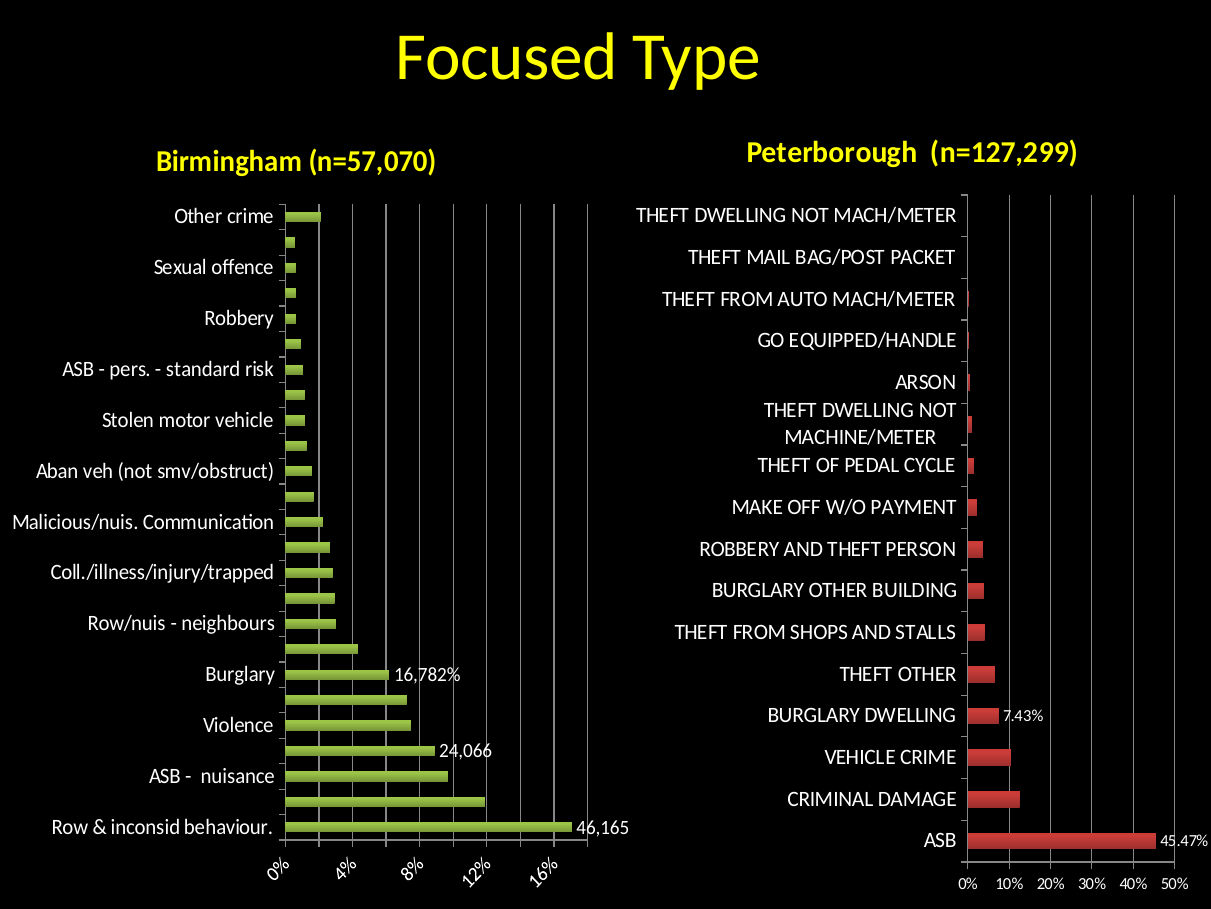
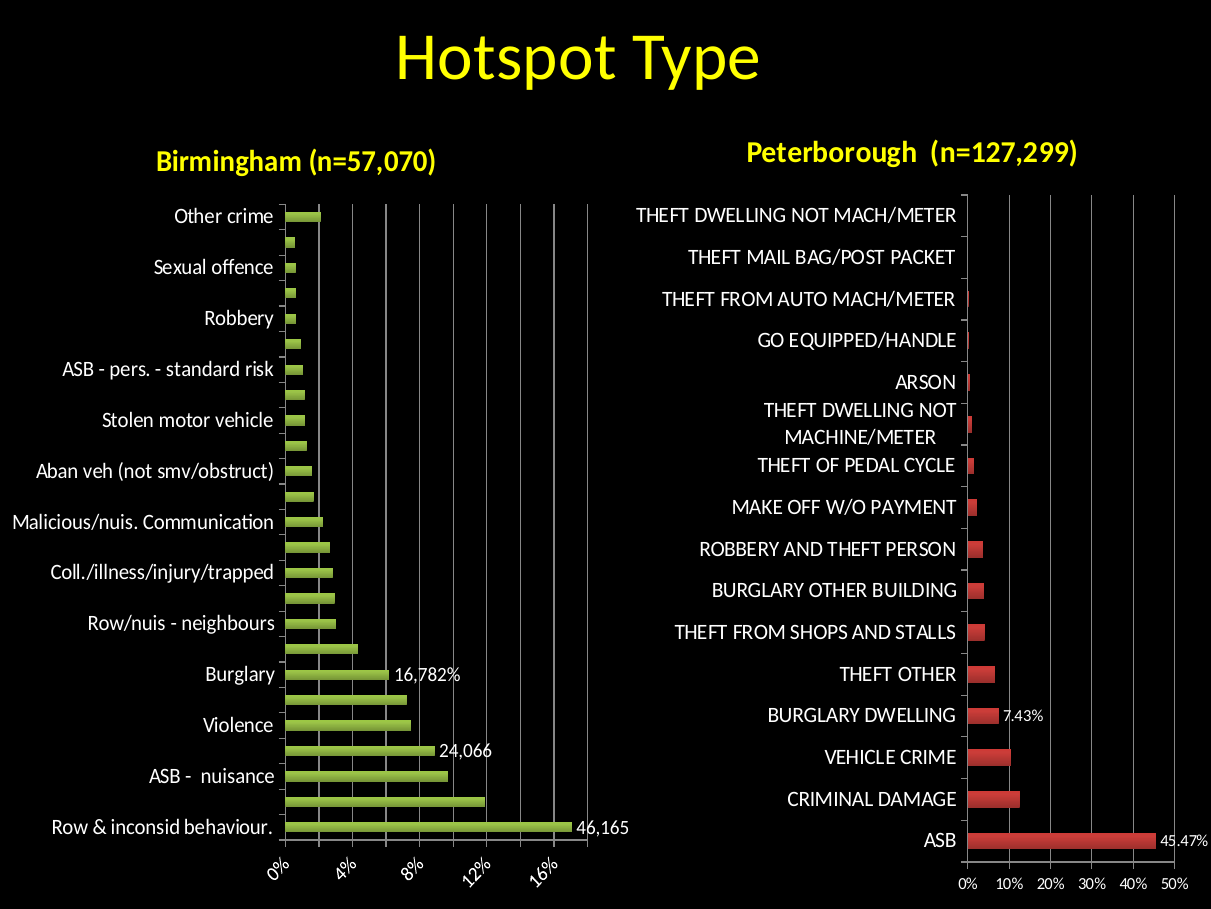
Focused: Focused -> Hotspot
